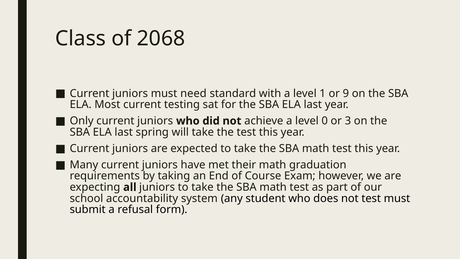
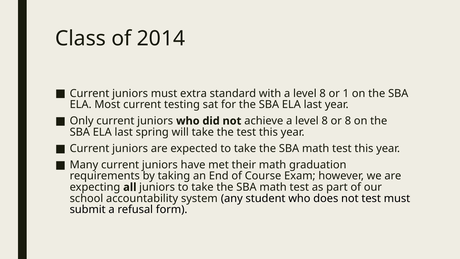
2068: 2068 -> 2014
need: need -> extra
with a level 1: 1 -> 8
9: 9 -> 1
achieve a level 0: 0 -> 8
or 3: 3 -> 8
